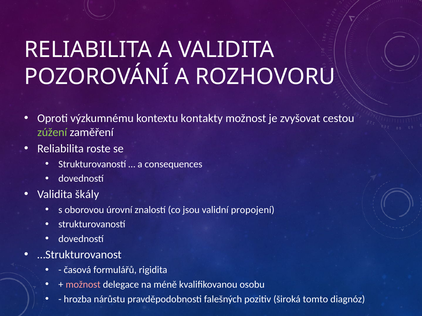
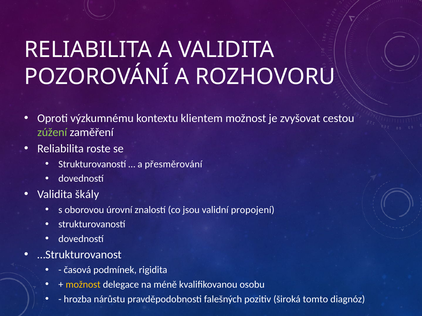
kontakty: kontakty -> klientem
consequences: consequences -> přesměrování
formulářů: formulářů -> podmínek
možnost at (83, 285) colour: pink -> yellow
